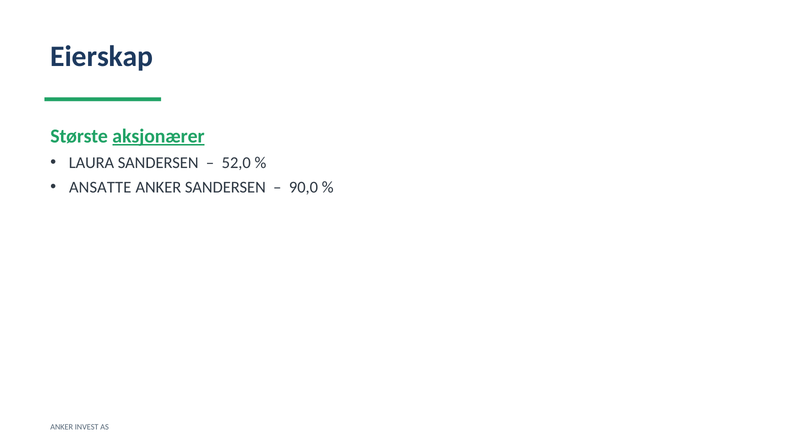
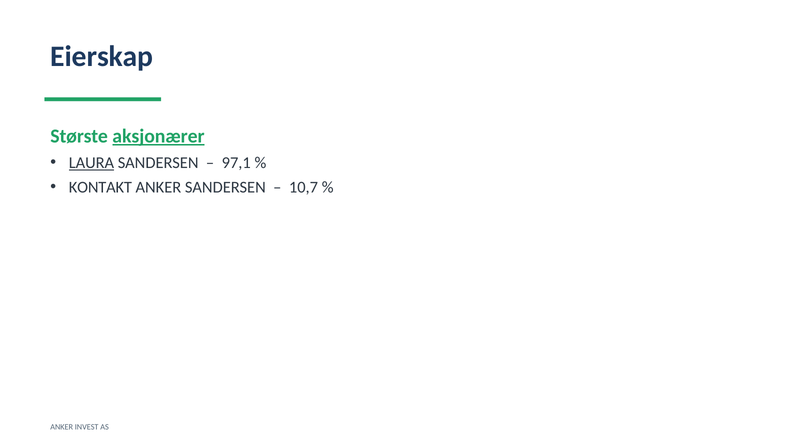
LAURA underline: none -> present
52,0: 52,0 -> 97,1
ANSATTE: ANSATTE -> KONTAKT
90,0: 90,0 -> 10,7
